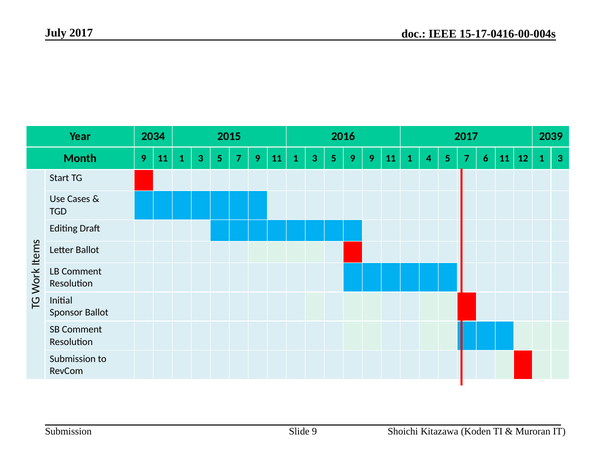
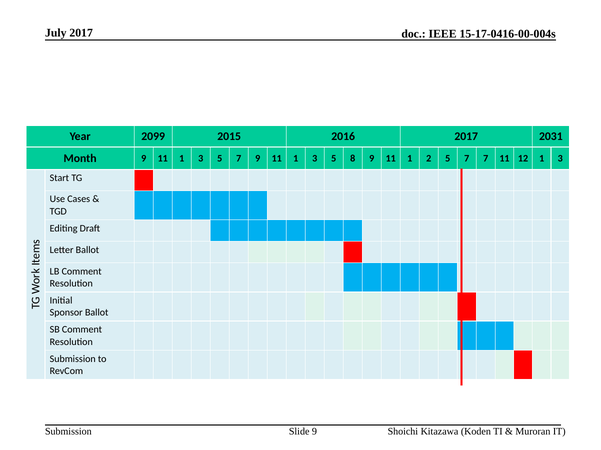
2034: 2034 -> 2099
2039: 2039 -> 2031
5 9: 9 -> 8
4: 4 -> 2
7 6: 6 -> 7
